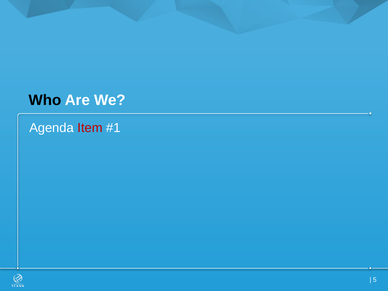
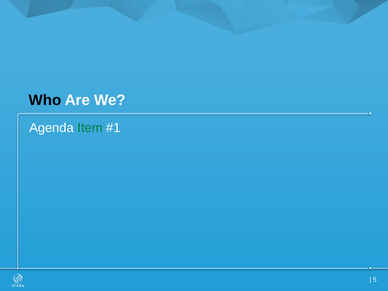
Item colour: red -> green
